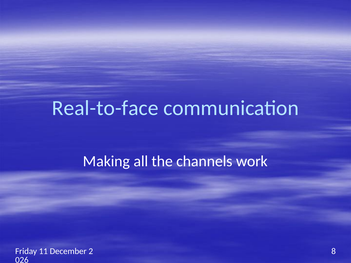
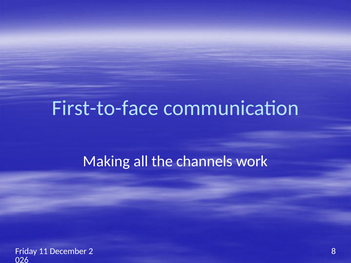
Real-to-face: Real-to-face -> First-to-face
